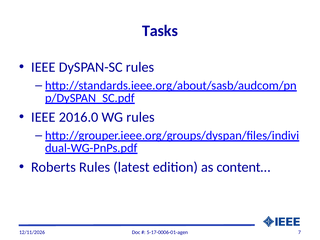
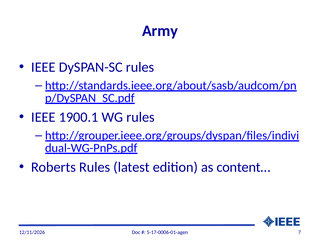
Tasks: Tasks -> Army
2016.0: 2016.0 -> 1900.1
